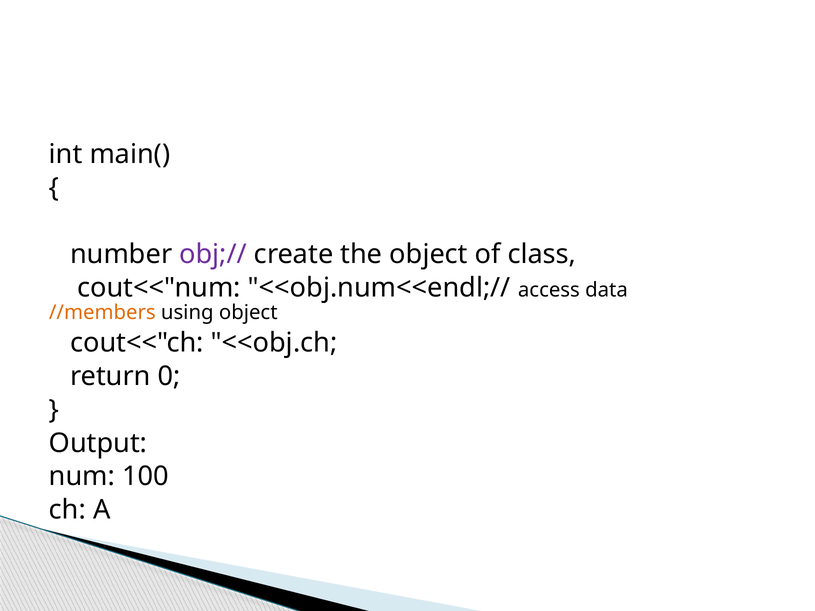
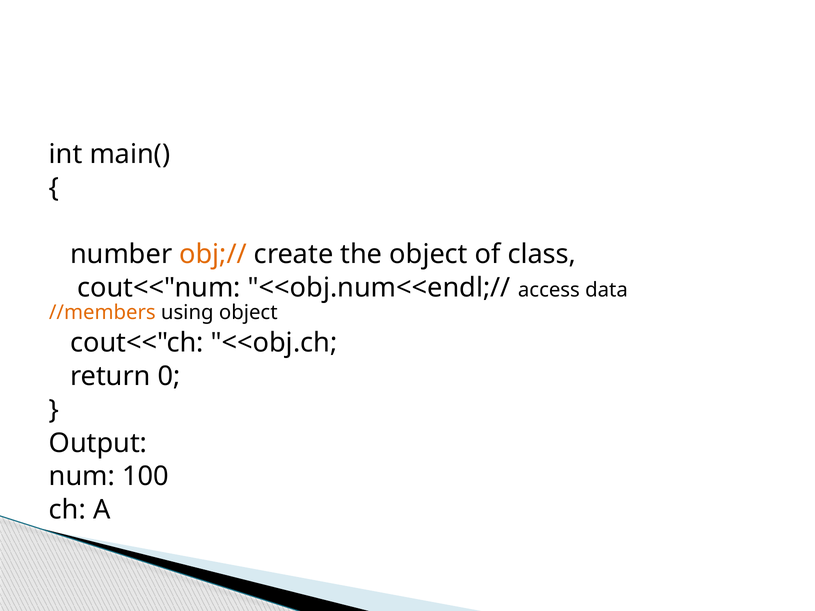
obj;// colour: purple -> orange
